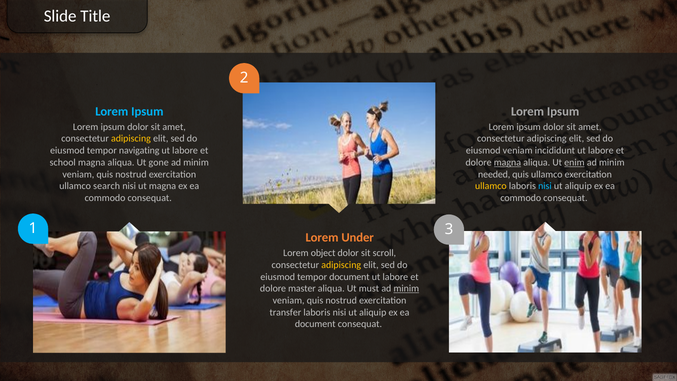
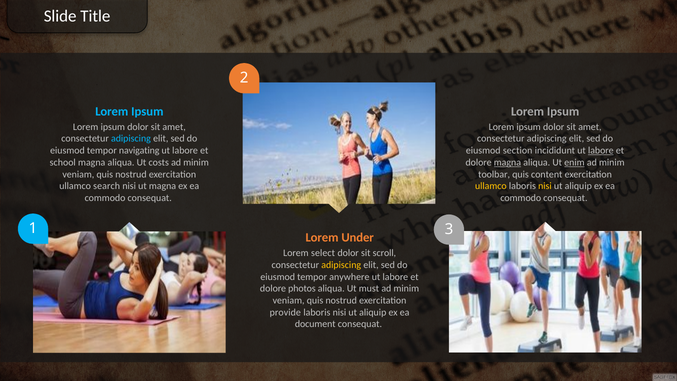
adipiscing at (131, 139) colour: yellow -> light blue
eiusmod veniam: veniam -> section
labore at (601, 150) underline: none -> present
gone: gone -> costs
needed: needed -> toolbar
quis ullamco: ullamco -> content
nisi at (545, 186) colour: light blue -> yellow
object: object -> select
tempor document: document -> anywhere
master: master -> photos
minim at (406, 288) underline: present -> none
transfer: transfer -> provide
